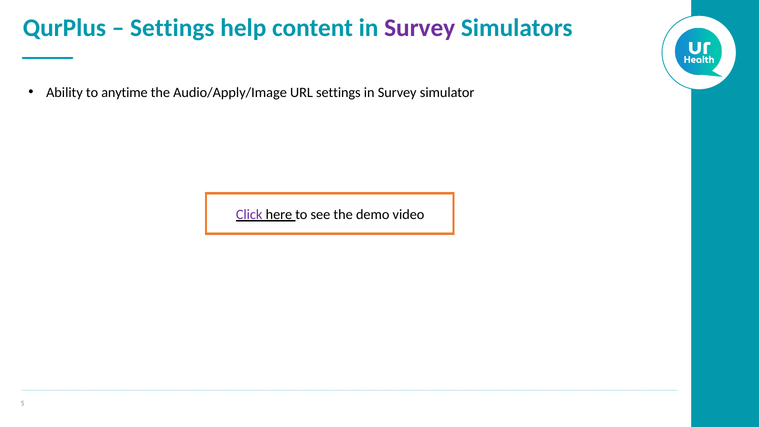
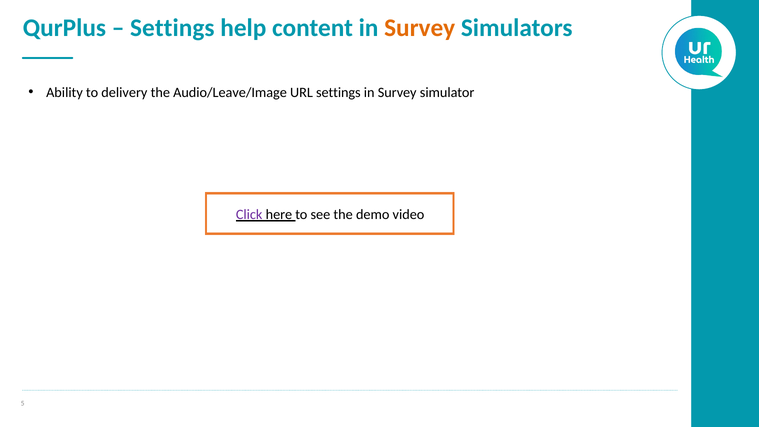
Survey at (420, 28) colour: purple -> orange
anytime: anytime -> delivery
Audio/Apply/Image: Audio/Apply/Image -> Audio/Leave/Image
